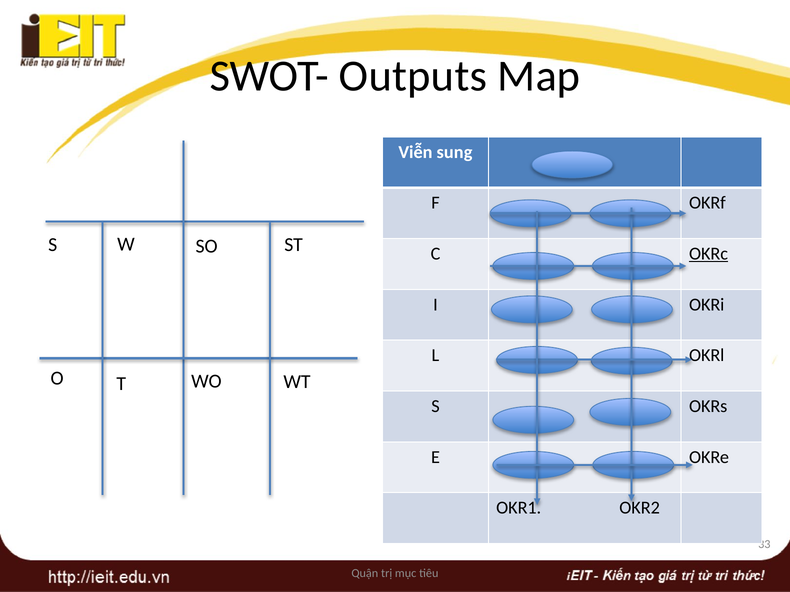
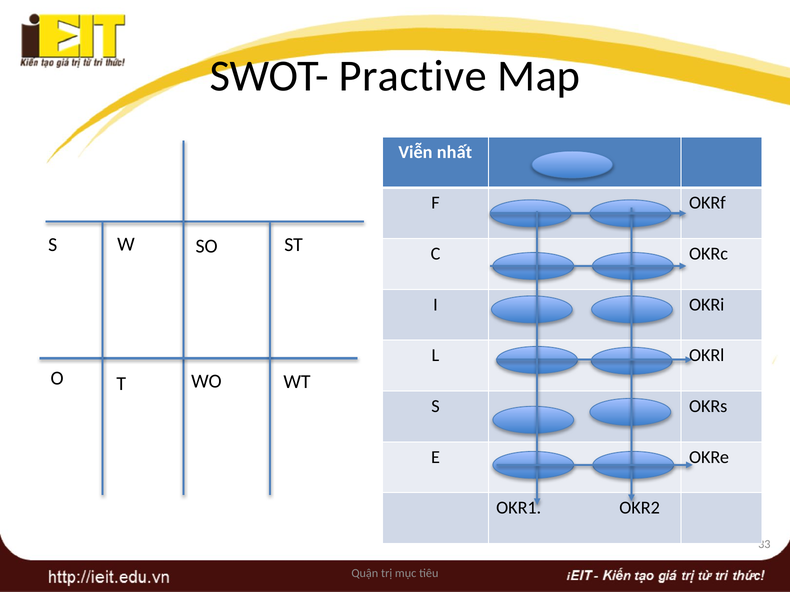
Outputs: Outputs -> Practive
sung: sung -> nhất
OKRc underline: present -> none
